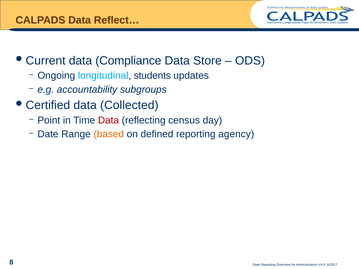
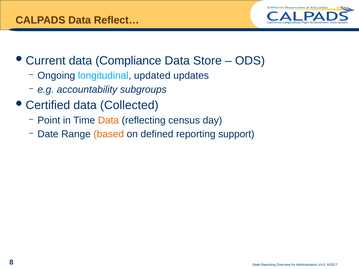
students: students -> updated
Data at (108, 120) colour: red -> orange
agency: agency -> support
